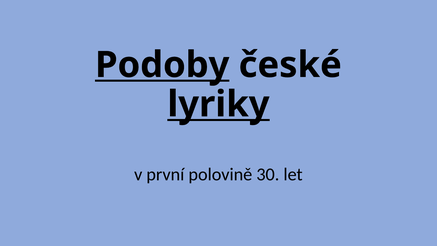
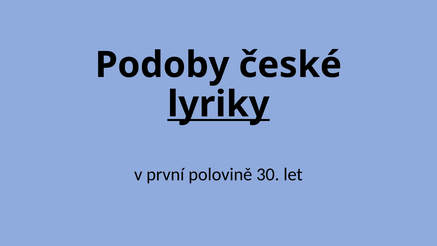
Podoby underline: present -> none
